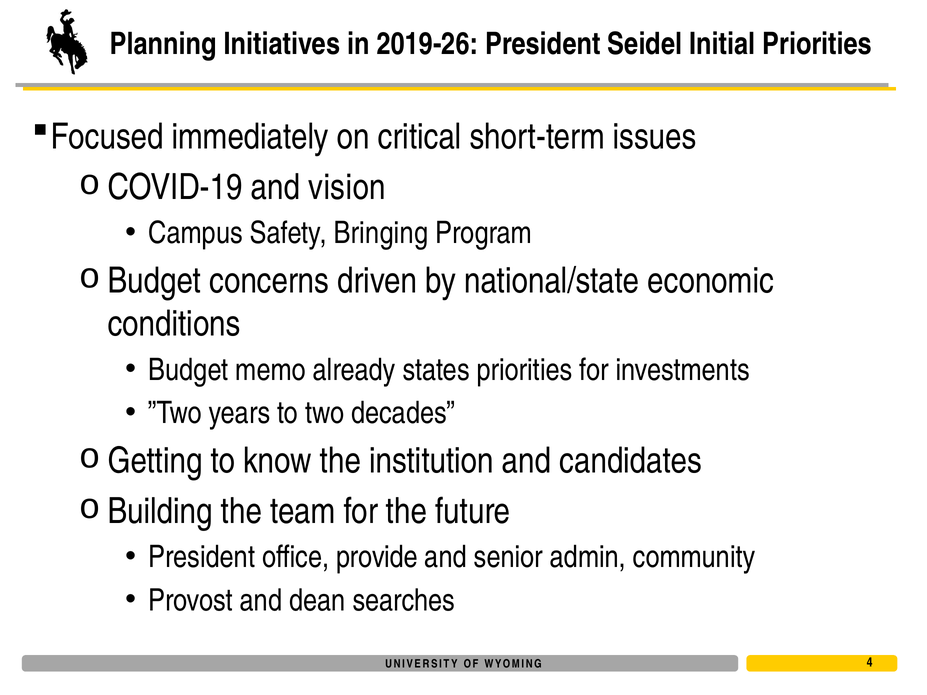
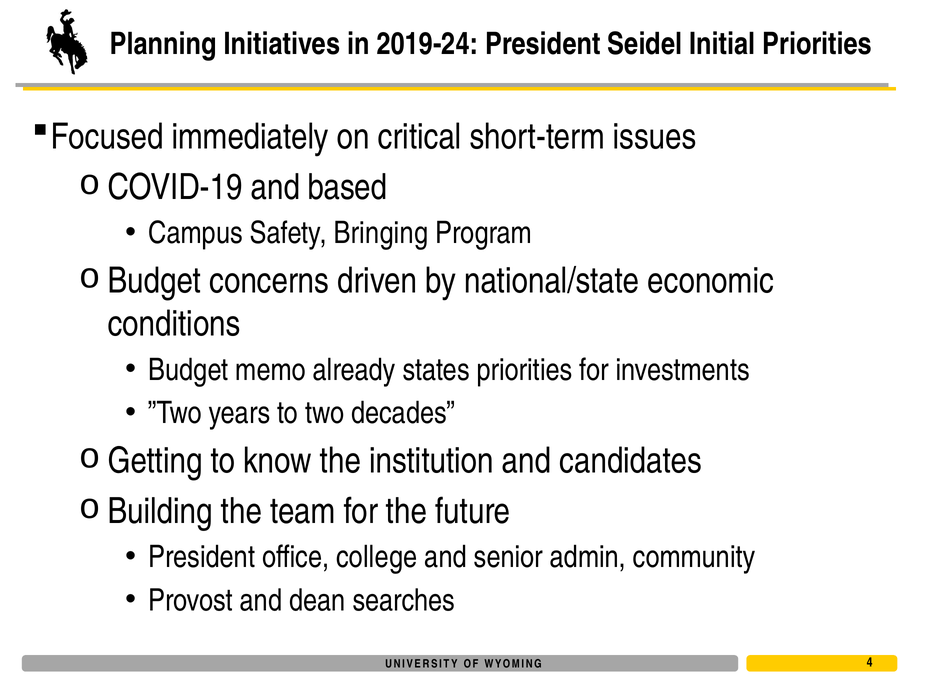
2019-26: 2019-26 -> 2019-24
vision: vision -> based
provide: provide -> college
